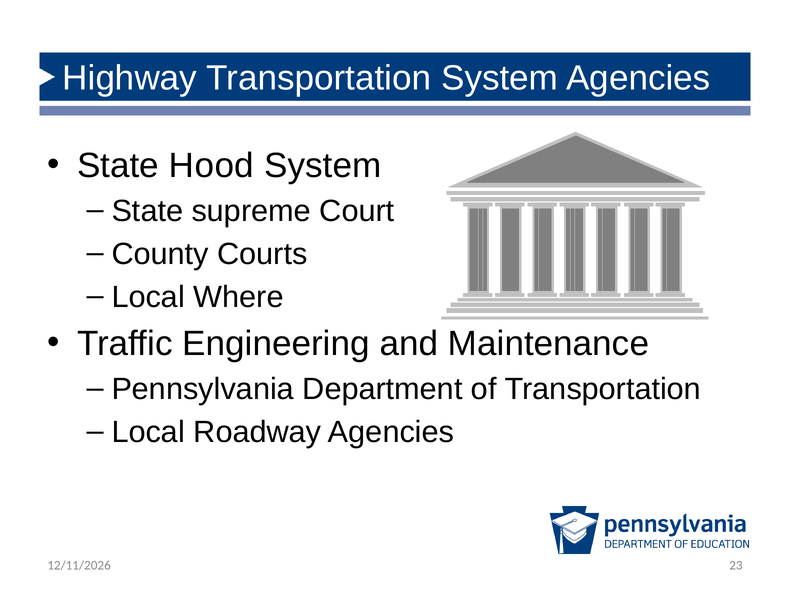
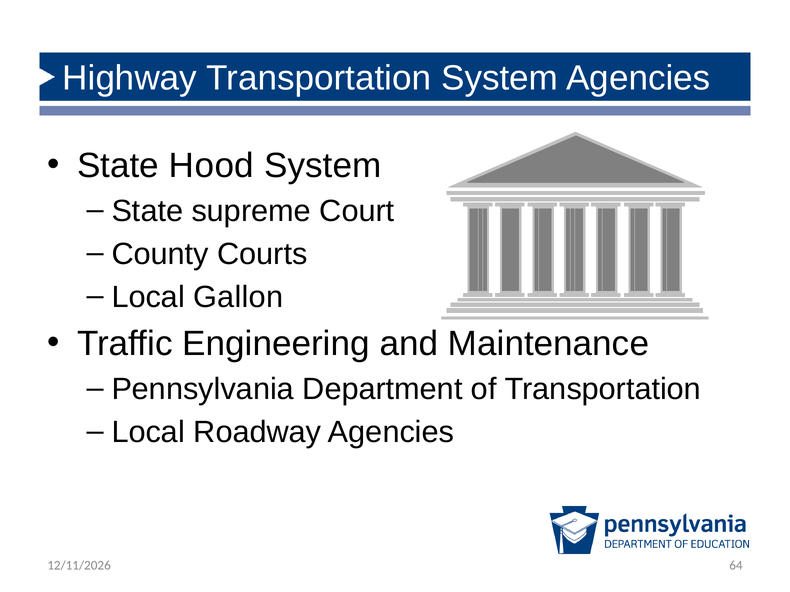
Where: Where -> Gallon
23: 23 -> 64
